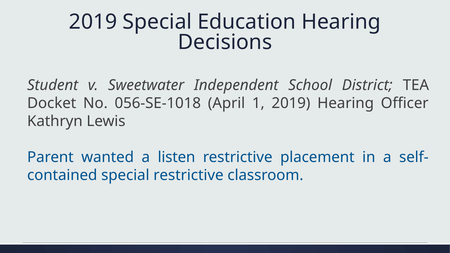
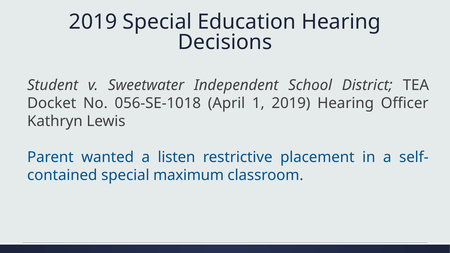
special restrictive: restrictive -> maximum
